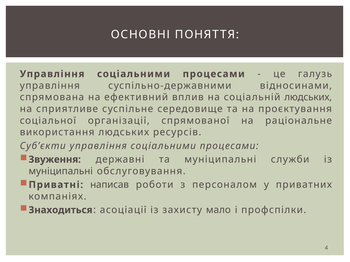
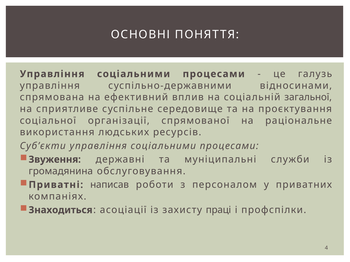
соціальній людських: людських -> загальної
муніципальні at (61, 171): муніципальні -> громадянина
мало: мало -> праці
